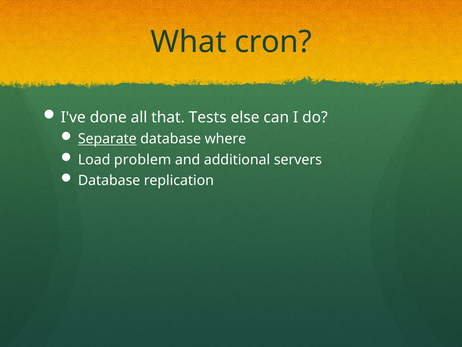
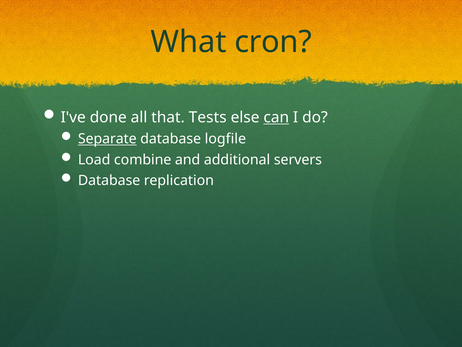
can underline: none -> present
where: where -> logfile
problem: problem -> combine
